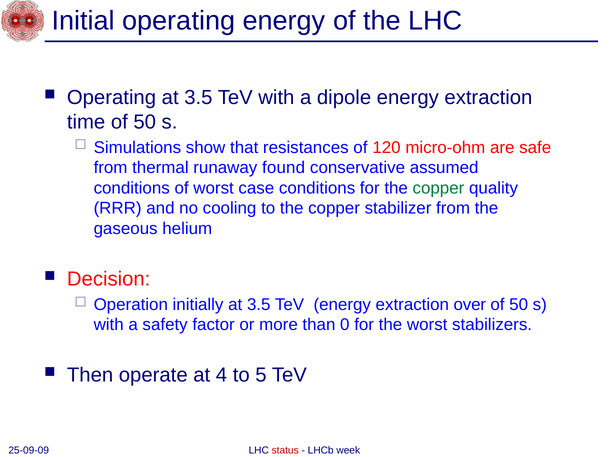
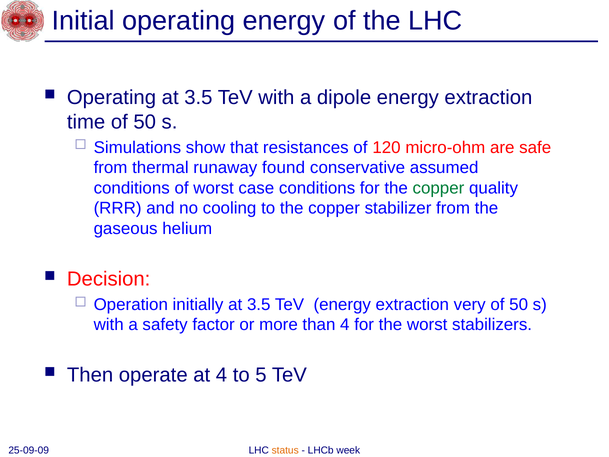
over: over -> very
than 0: 0 -> 4
status colour: red -> orange
